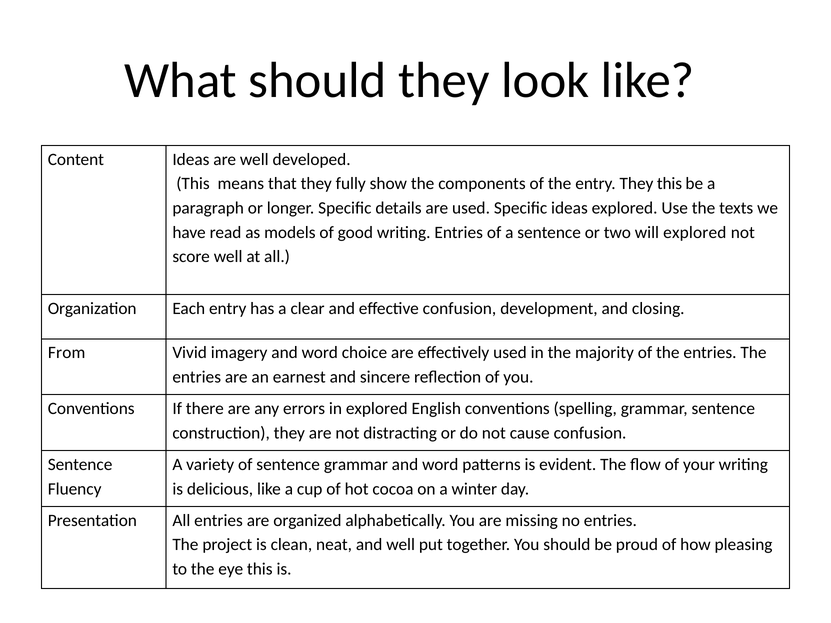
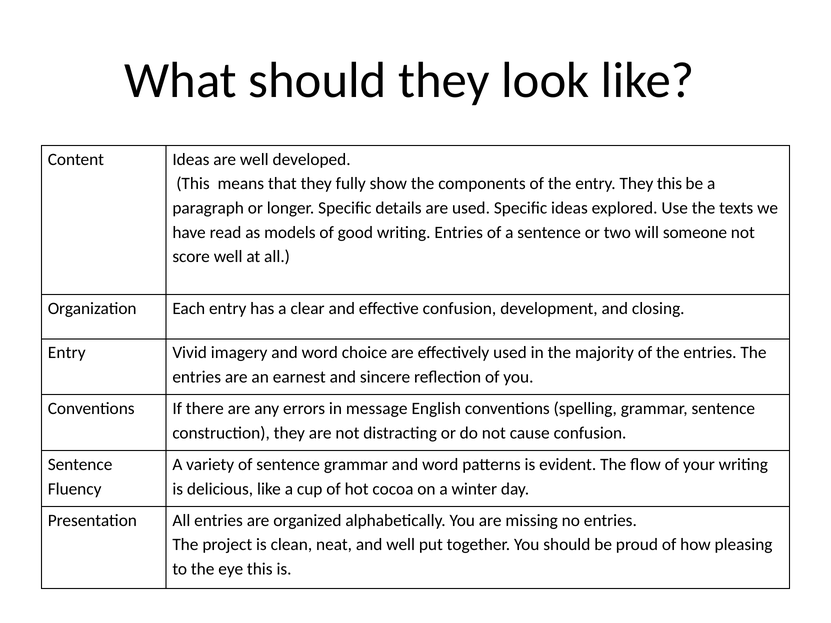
will explored: explored -> someone
From at (67, 353): From -> Entry
in explored: explored -> message
